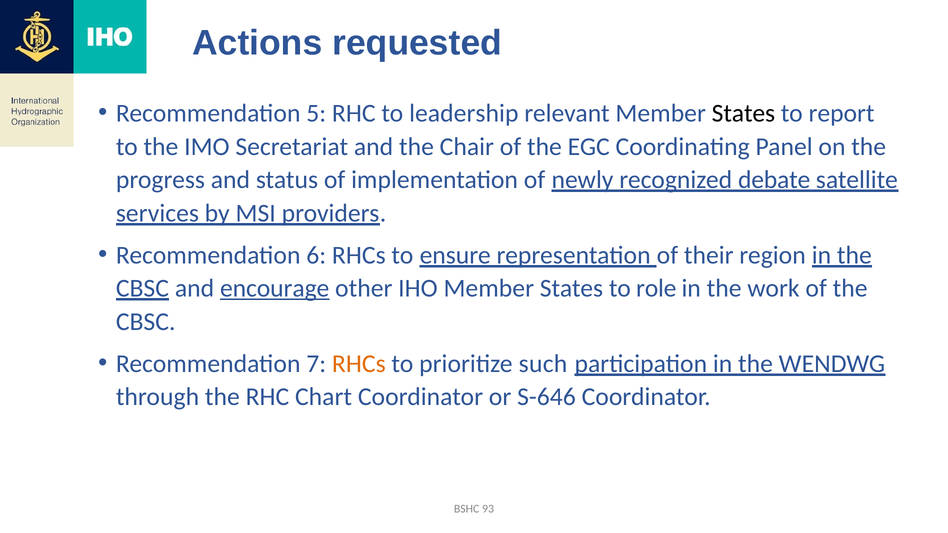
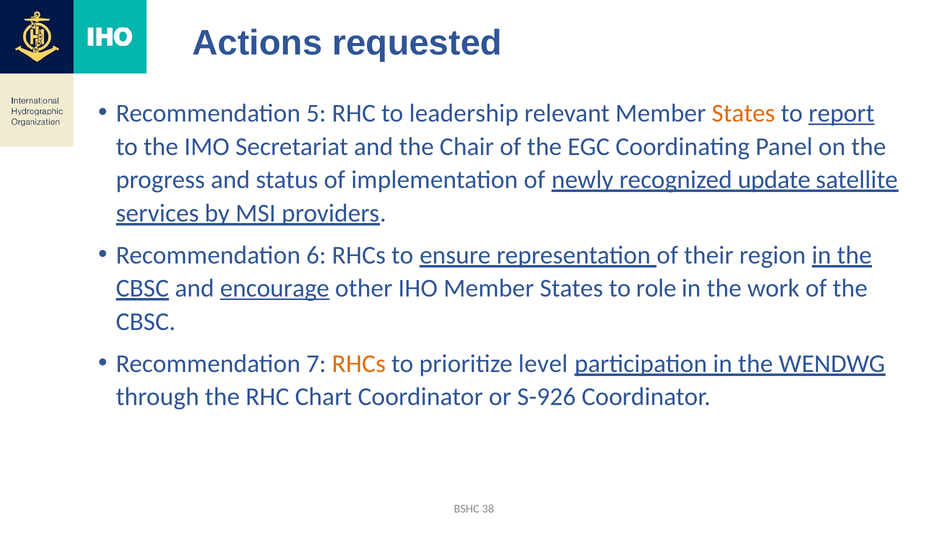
States at (743, 113) colour: black -> orange
report underline: none -> present
debate: debate -> update
such: such -> level
S-646: S-646 -> S-926
93: 93 -> 38
